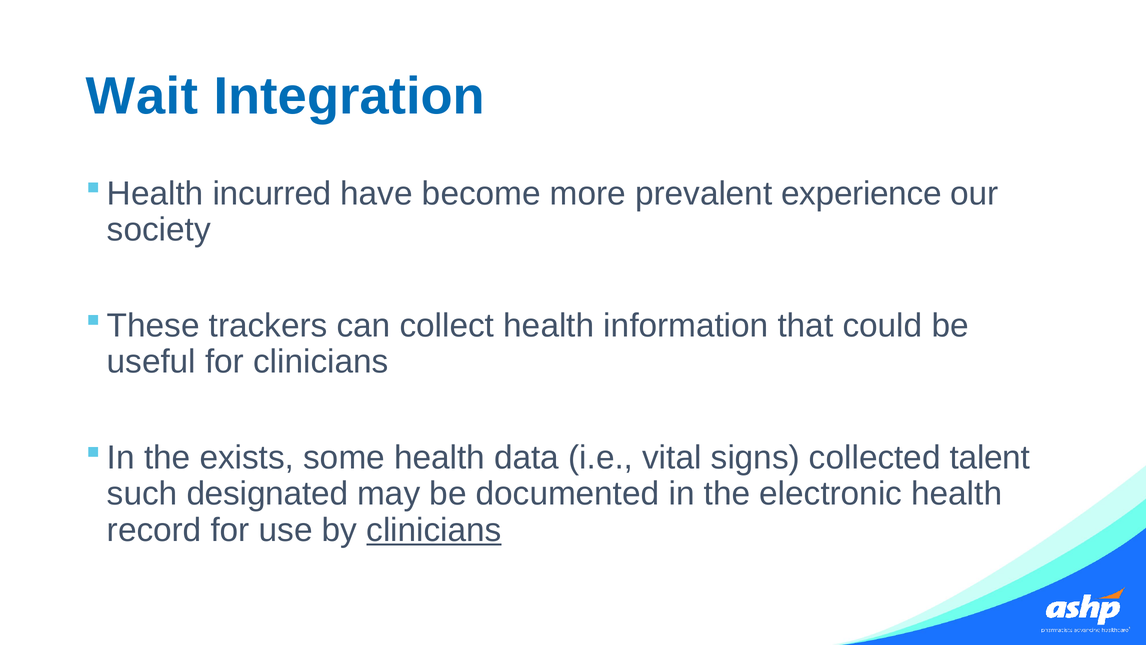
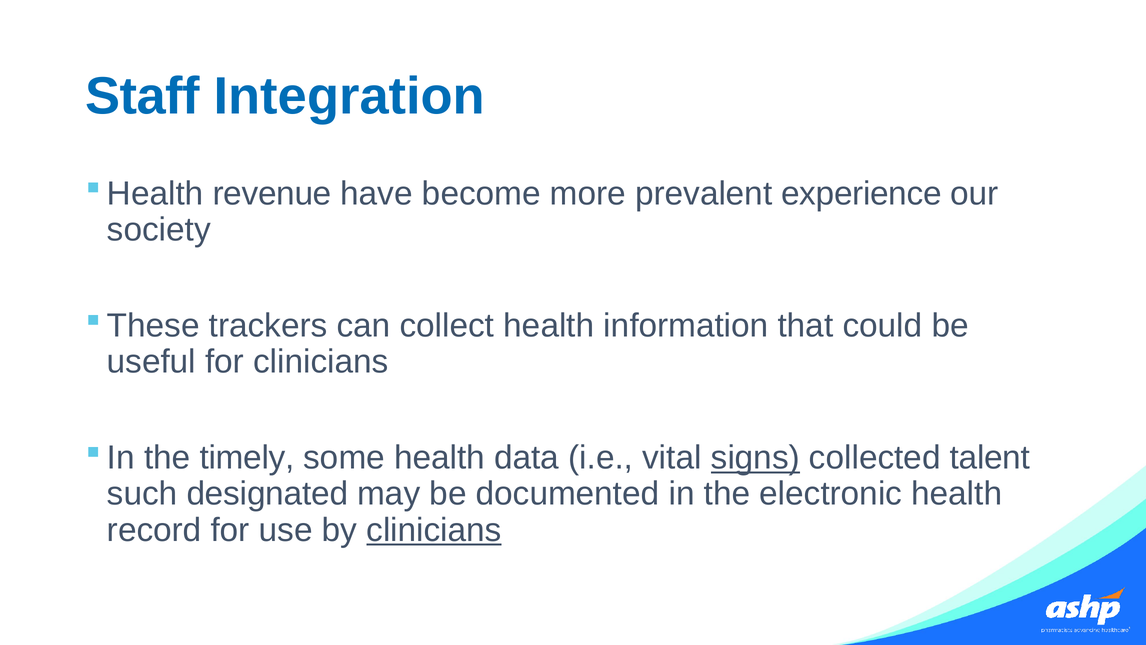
Wait: Wait -> Staff
incurred: incurred -> revenue
exists: exists -> timely
signs underline: none -> present
